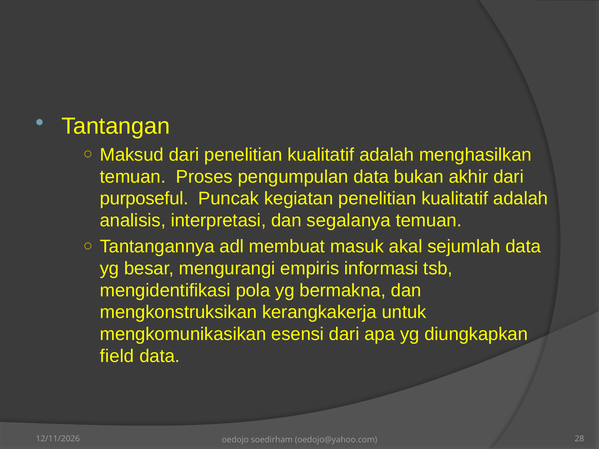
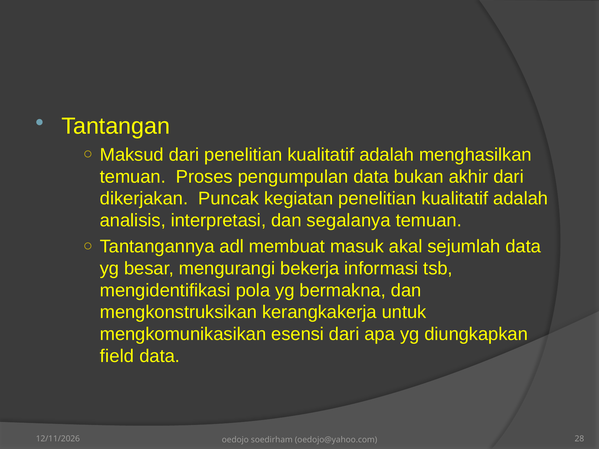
purposeful: purposeful -> dikerjakan
empiris: empiris -> bekerja
